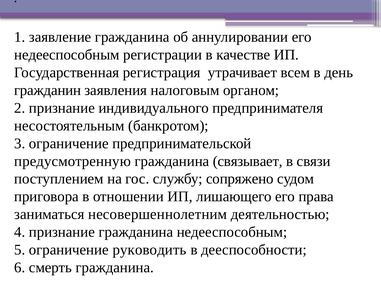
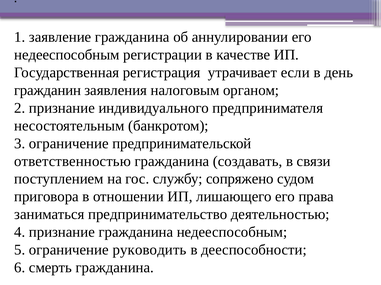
всем: всем -> если
предусмотренную: предусмотренную -> ответственностью
связывает: связывает -> создавать
несовершеннолетним: несовершеннолетним -> предпринимательство
